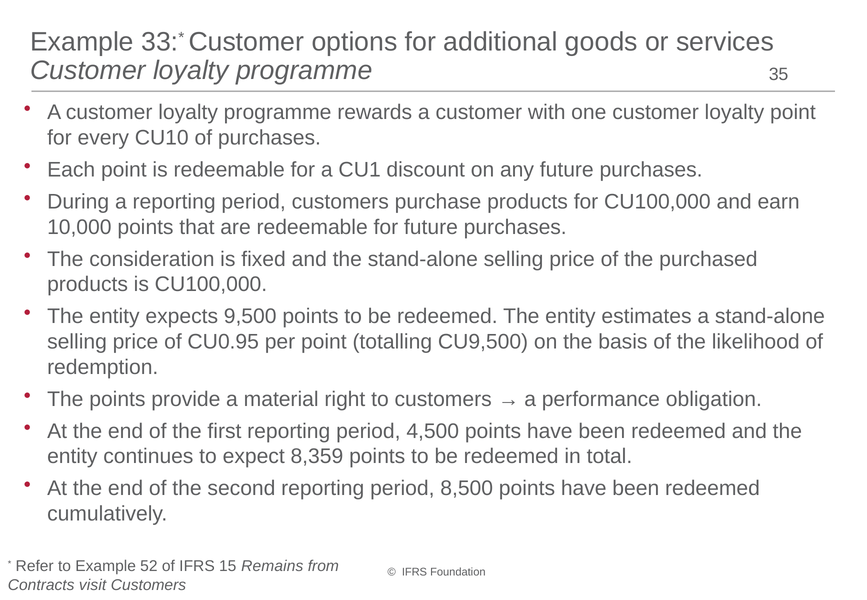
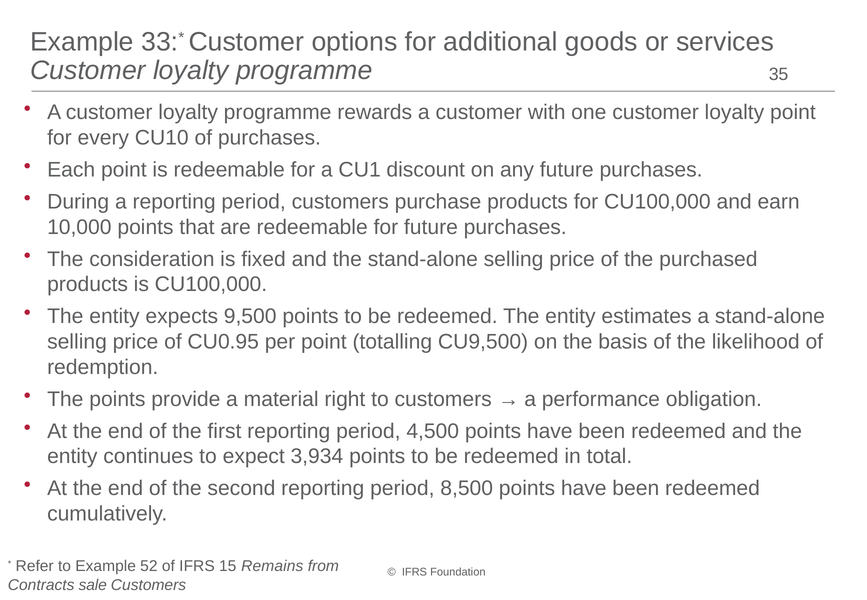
8,359: 8,359 -> 3,934
visit: visit -> sale
